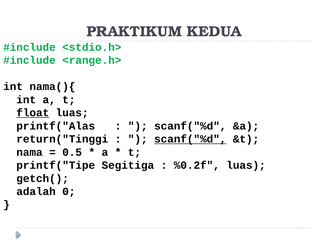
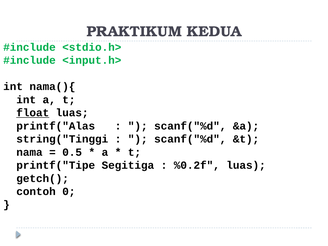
<range.h>: <range.h> -> <input.h>
return("Tinggi: return("Tinggi -> string("Tinggi
scanf("%d at (190, 139) underline: present -> none
adalah: adalah -> contoh
